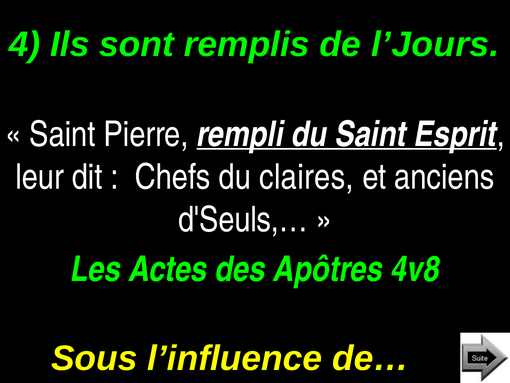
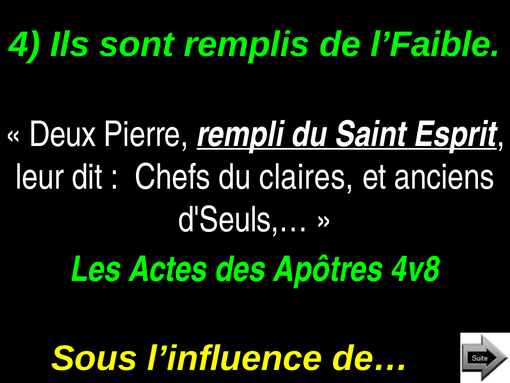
l’Jours: l’Jours -> l’Faible
Saint at (62, 134): Saint -> Deux
